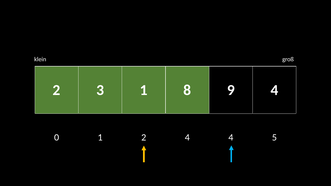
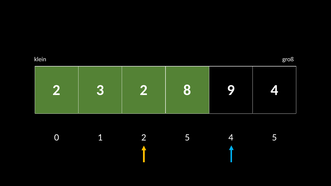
3 1: 1 -> 2
2 4: 4 -> 5
